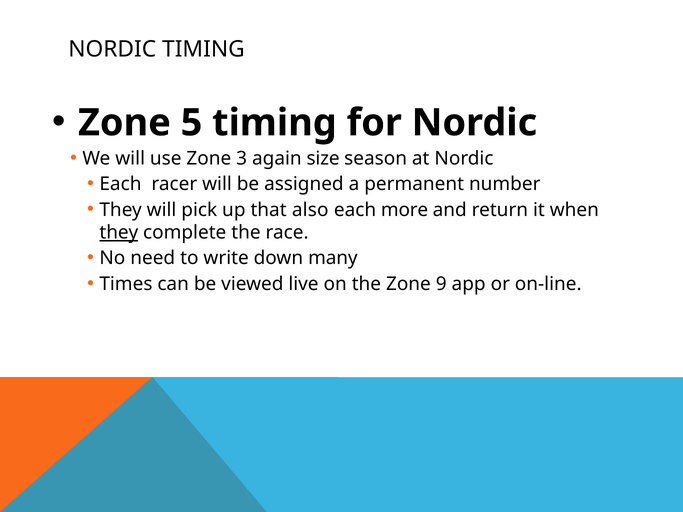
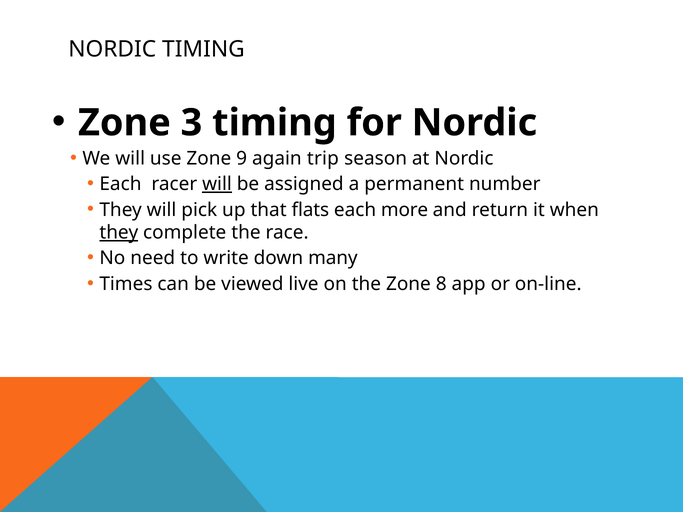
5: 5 -> 3
3: 3 -> 9
size: size -> trip
will at (217, 184) underline: none -> present
also: also -> flats
9: 9 -> 8
